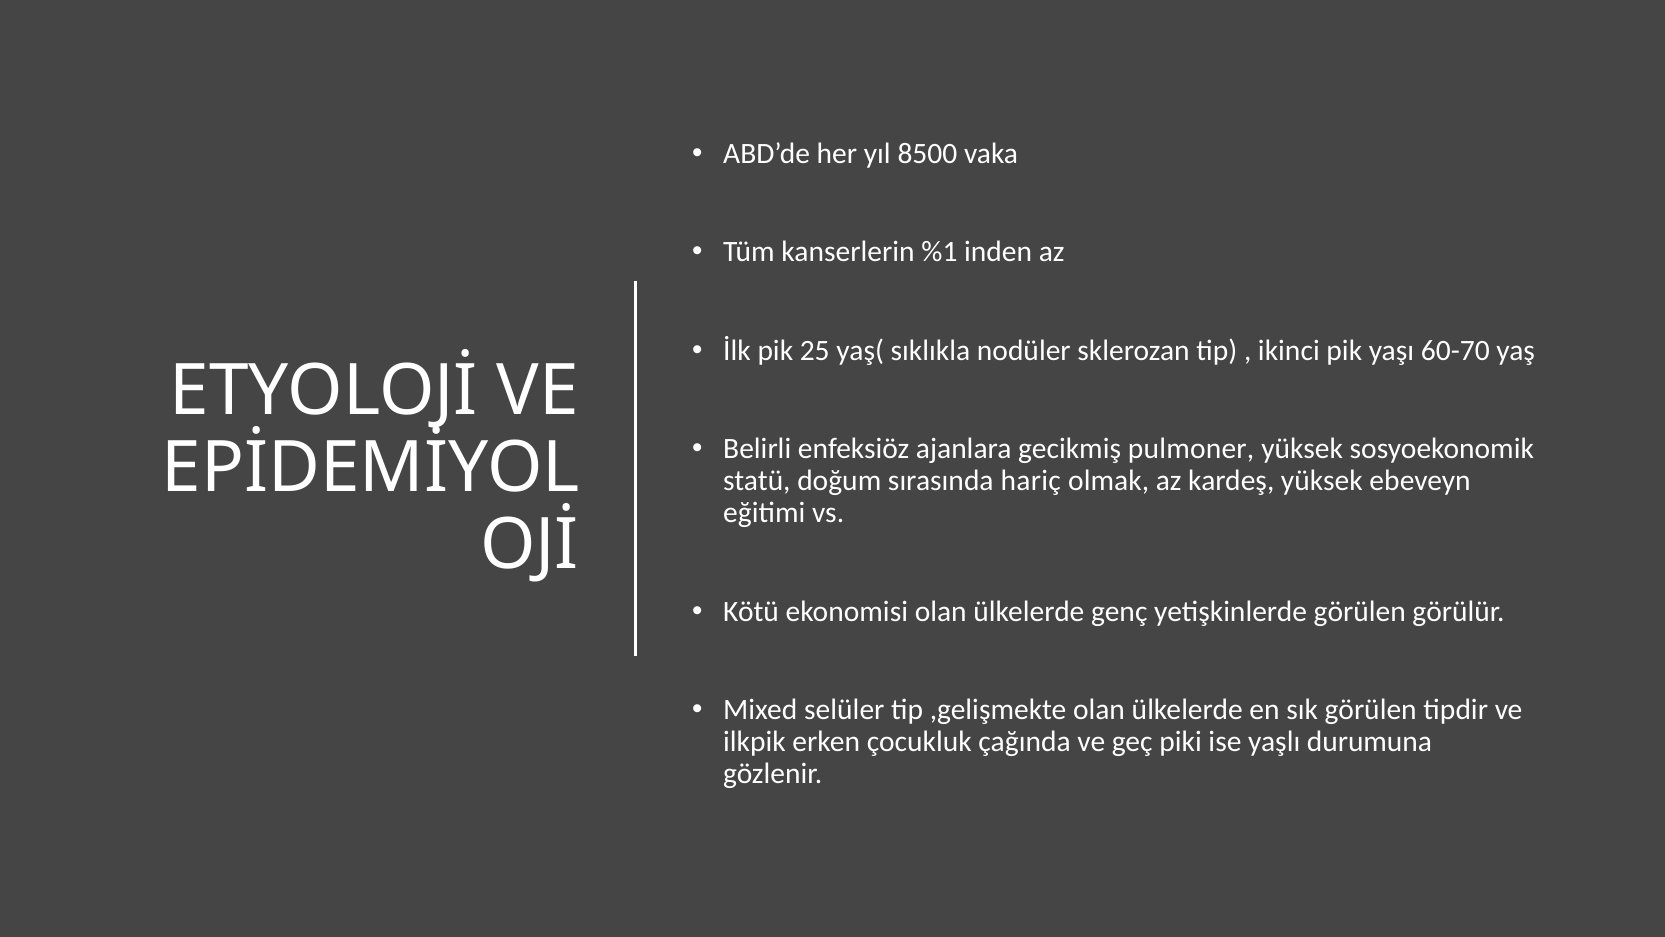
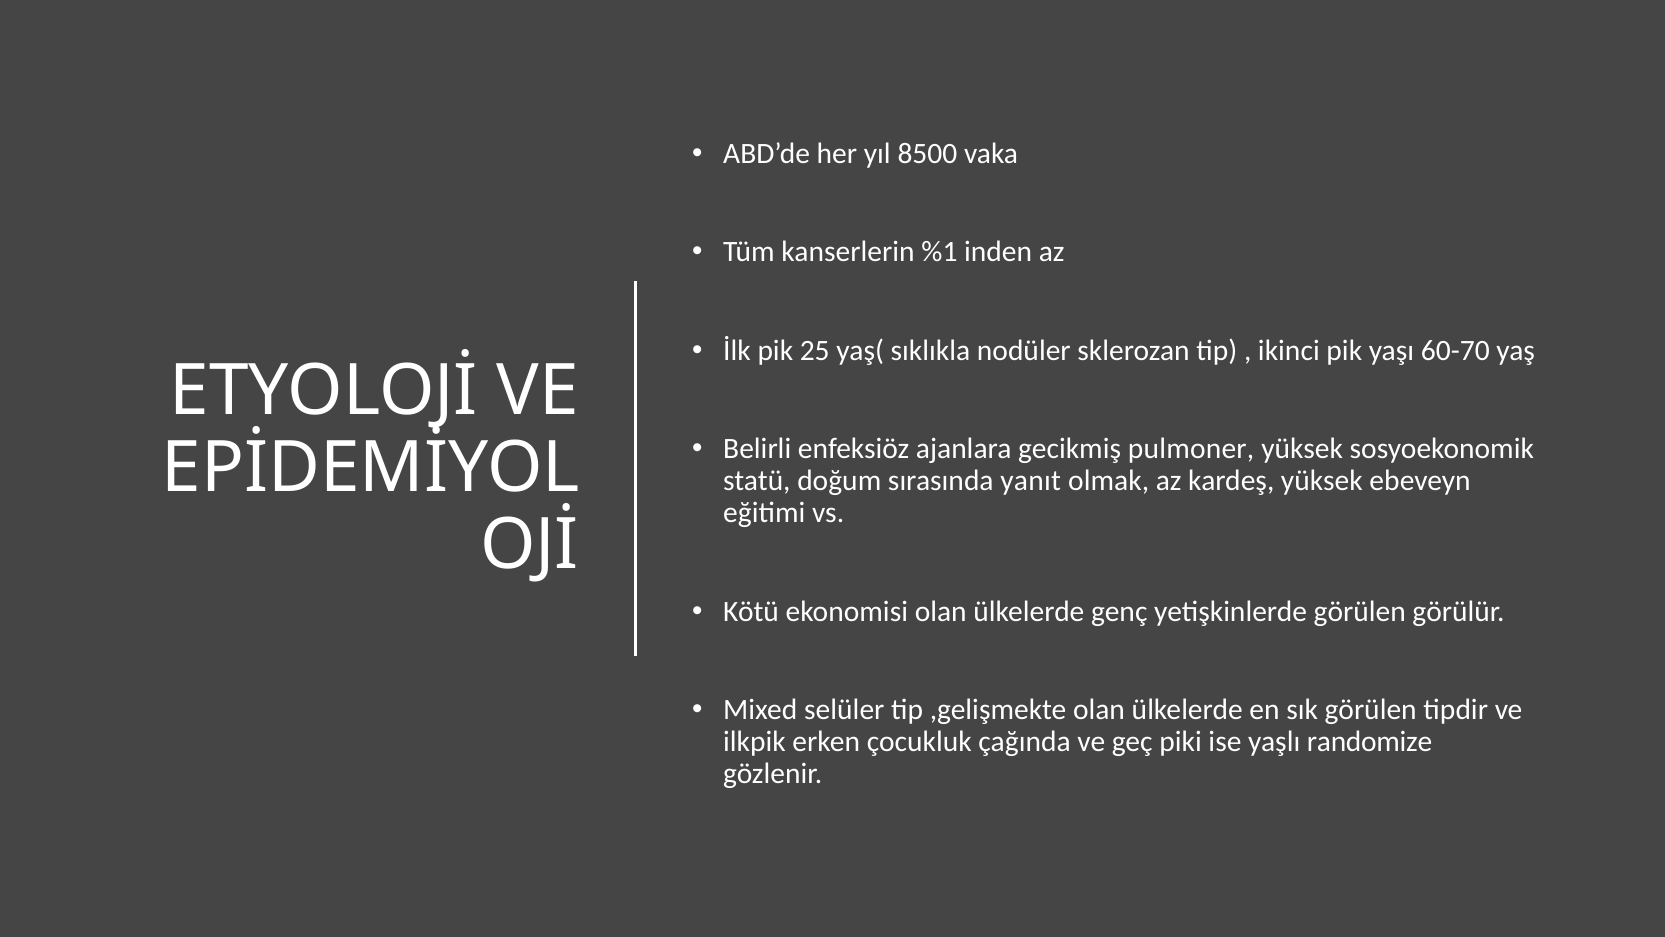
hariç: hariç -> yanıt
durumuna: durumuna -> randomize
